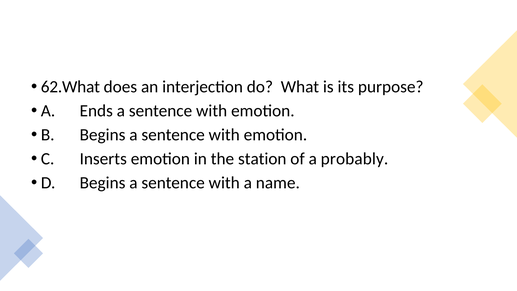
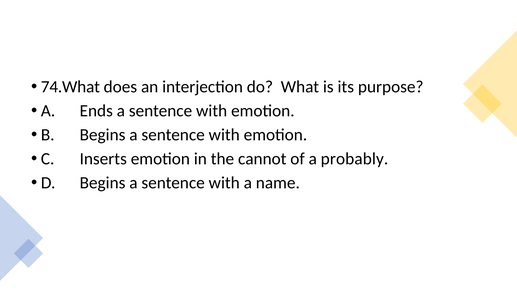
62.What: 62.What -> 74.What
station: station -> cannot
